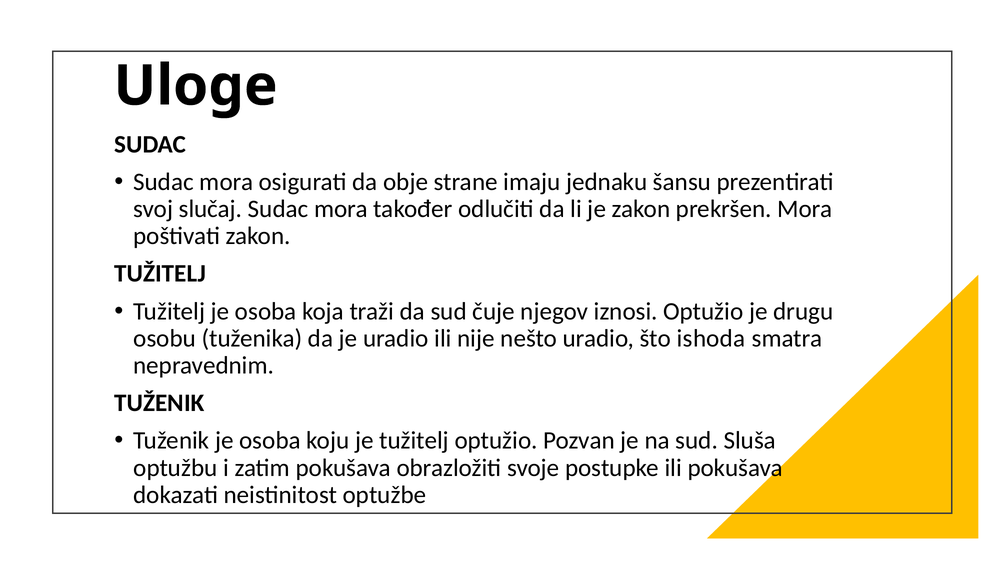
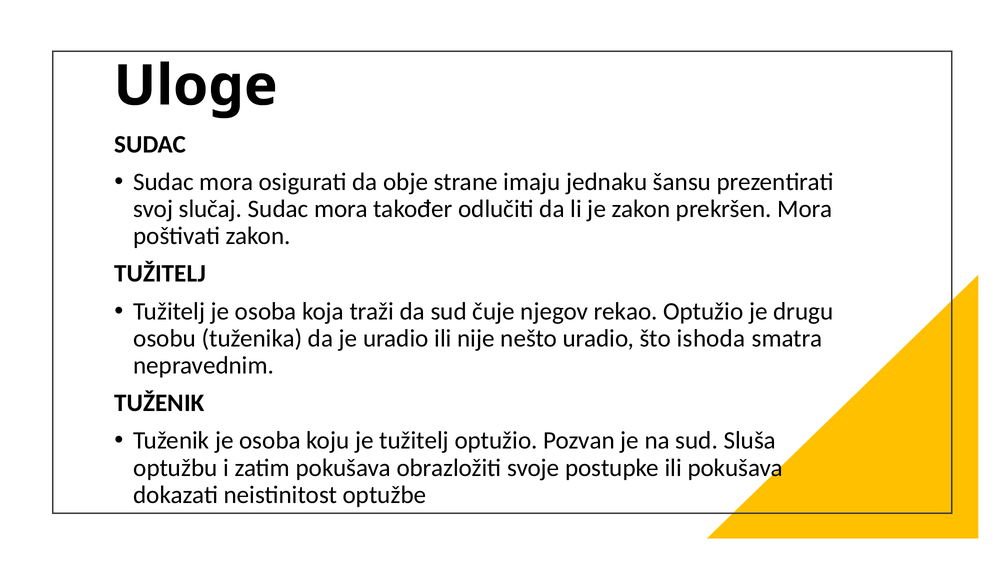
iznosi: iznosi -> rekao
